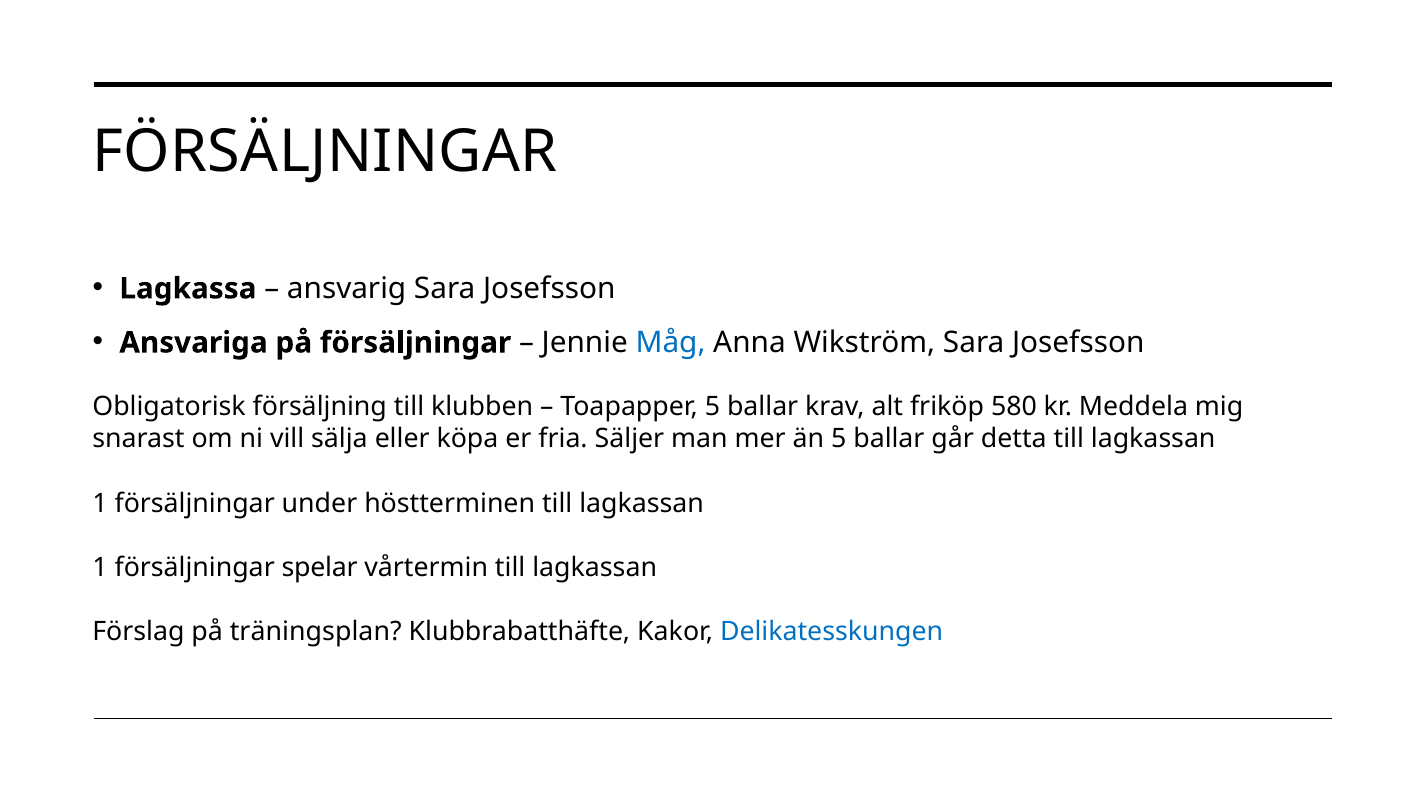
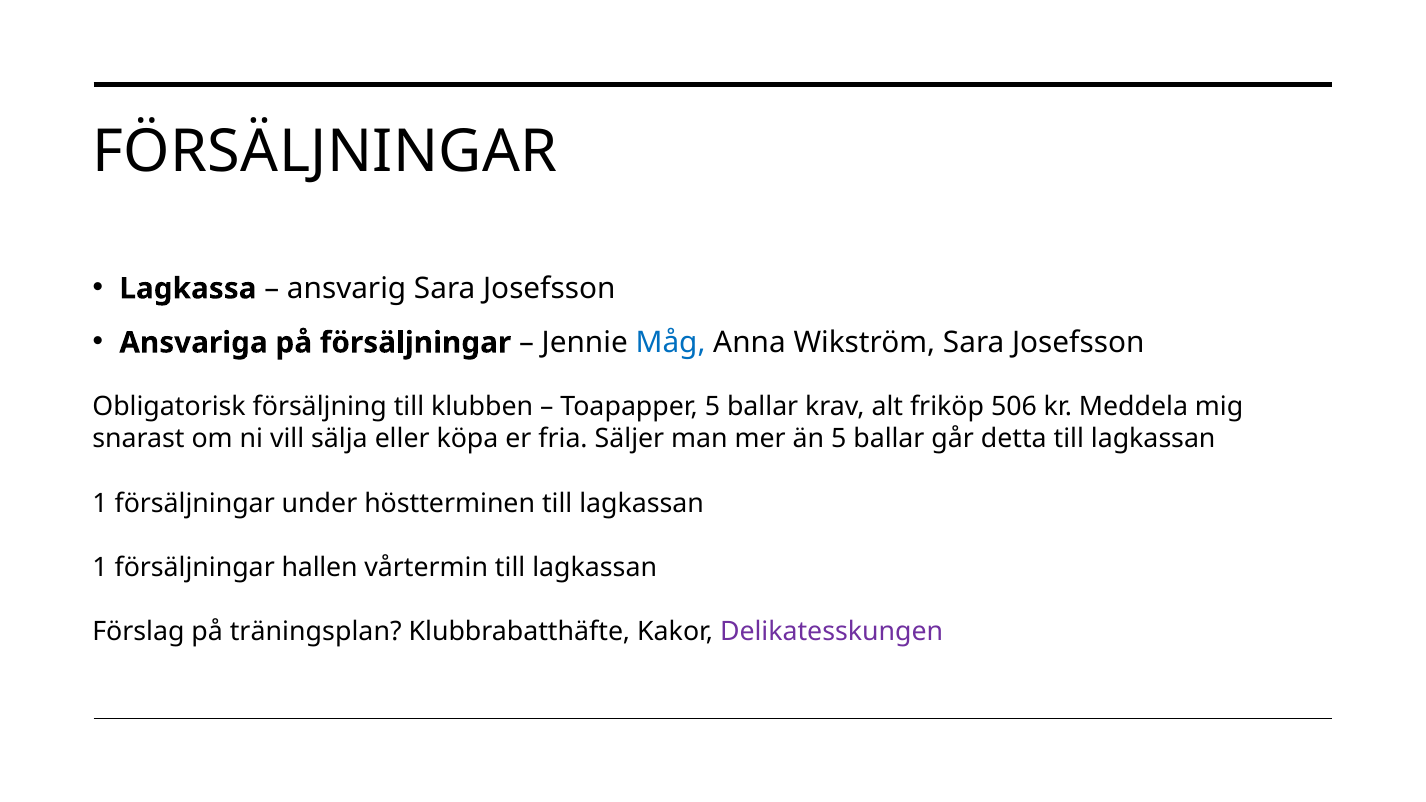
580: 580 -> 506
spelar: spelar -> hallen
Delikatesskungen colour: blue -> purple
